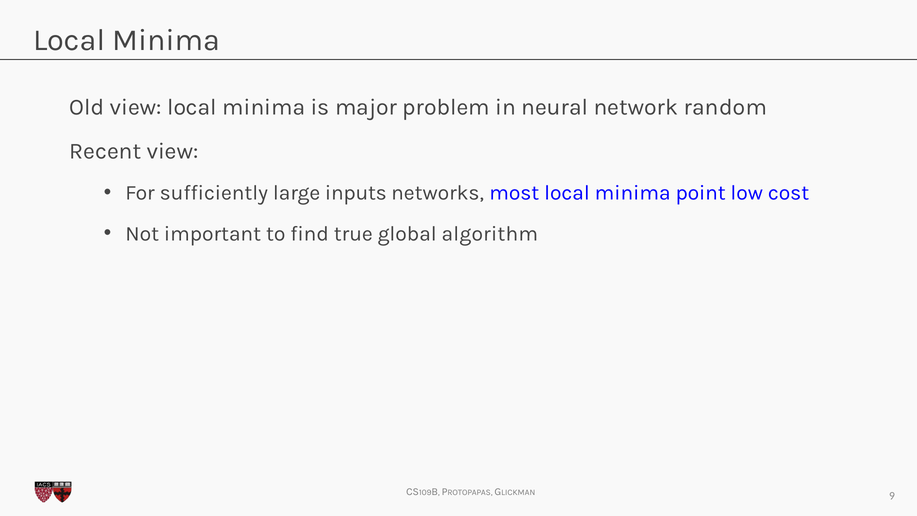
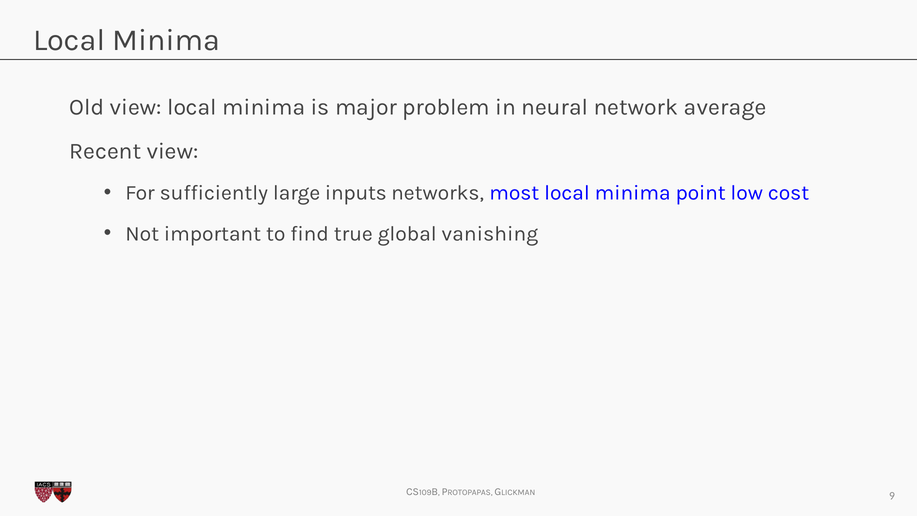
random: random -> average
algorithm: algorithm -> vanishing
